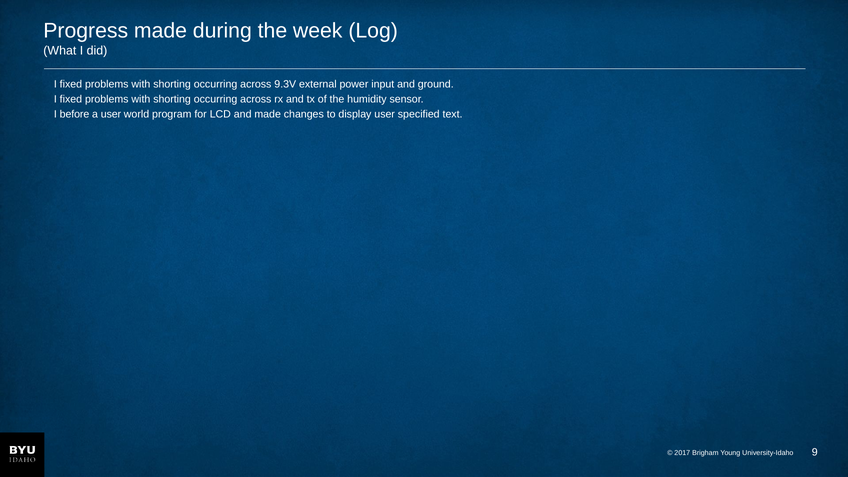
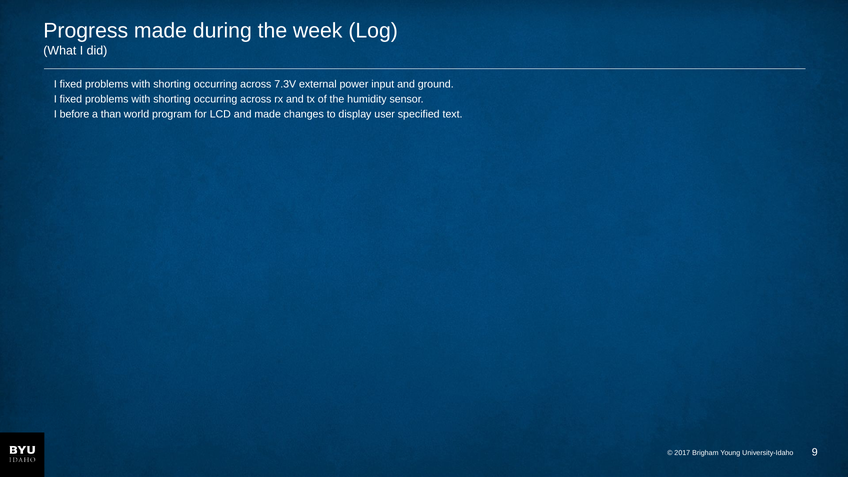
9.3V: 9.3V -> 7.3V
a user: user -> than
